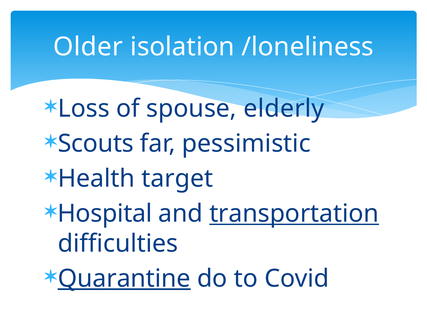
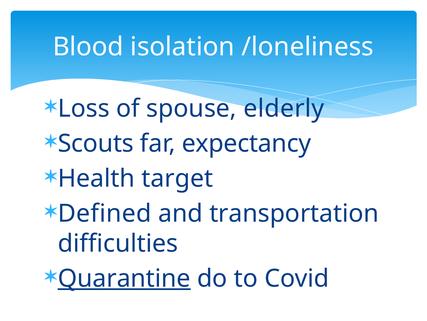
Older: Older -> Blood
pessimistic: pessimistic -> expectancy
Hospital: Hospital -> Defined
transportation underline: present -> none
